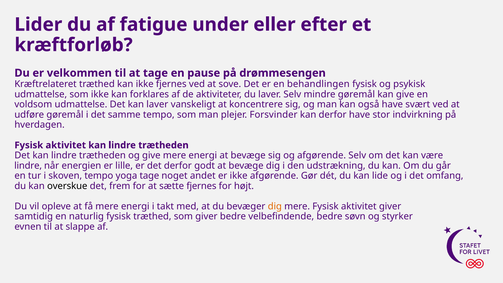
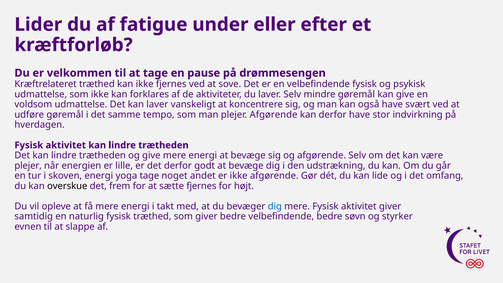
en behandlingen: behandlingen -> velbefindende
plejer Forsvinder: Forsvinder -> Afgørende
lindre at (28, 166): lindre -> plejer
skoven tempo: tempo -> energi
dig at (275, 206) colour: orange -> blue
